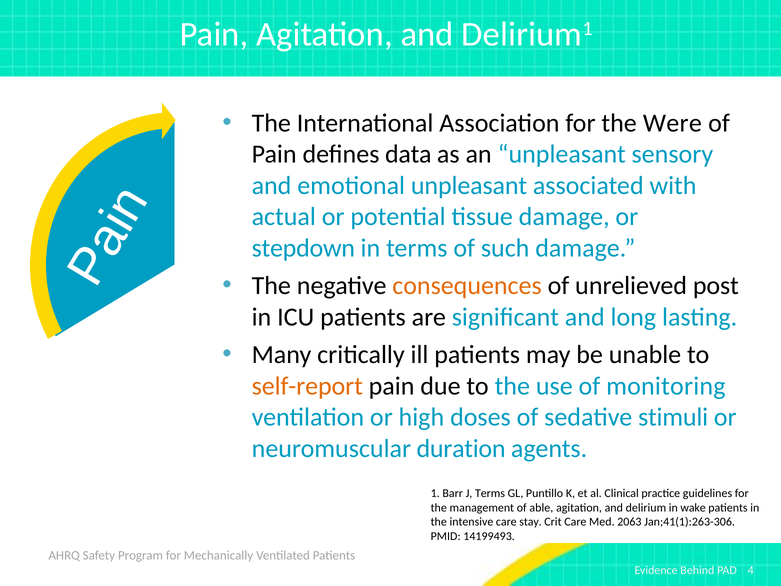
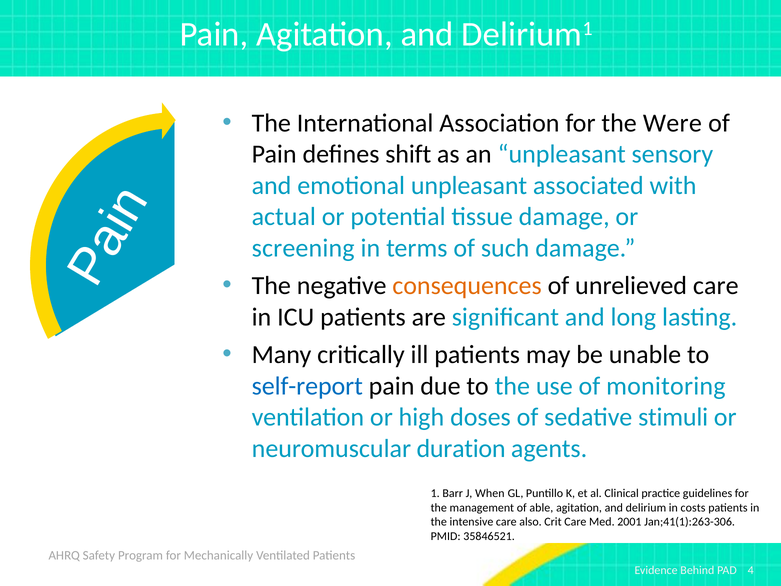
data: data -> shift
stepdown: stepdown -> screening
unrelieved post: post -> care
self-report colour: orange -> blue
J Terms: Terms -> When
wake: wake -> costs
stay: stay -> also
2063: 2063 -> 2001
14199493: 14199493 -> 35846521
